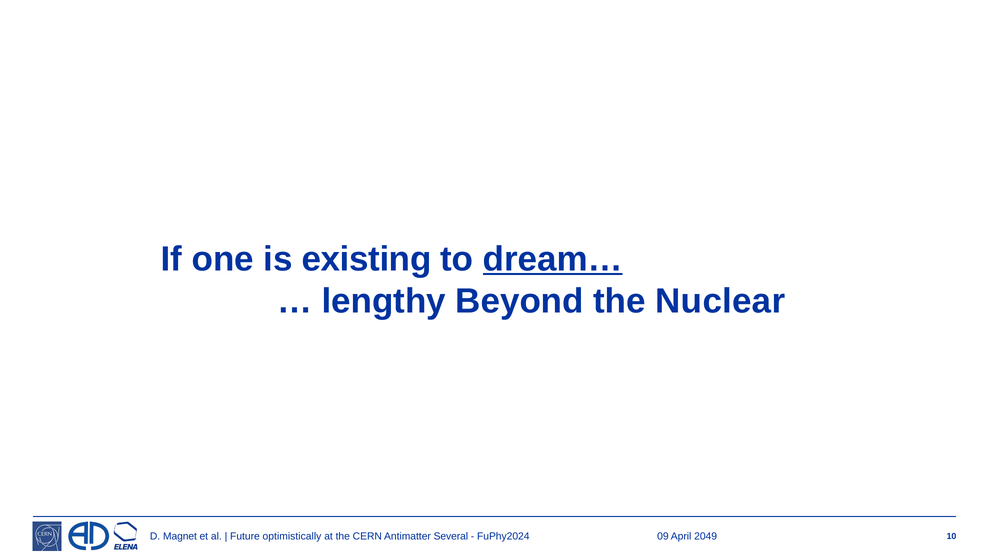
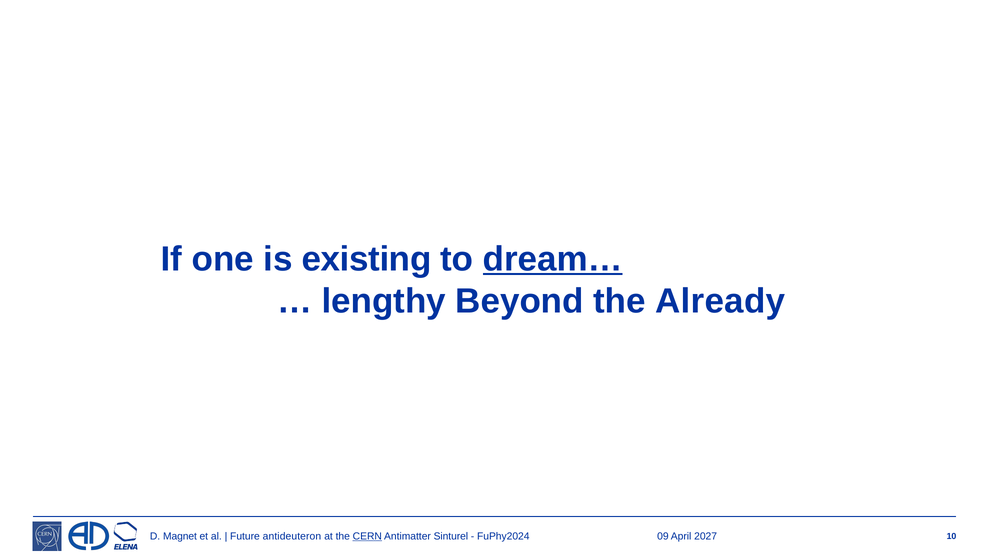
Nuclear: Nuclear -> Already
optimistically: optimistically -> antideuteron
CERN underline: none -> present
Several: Several -> Sinturel
2049: 2049 -> 2027
